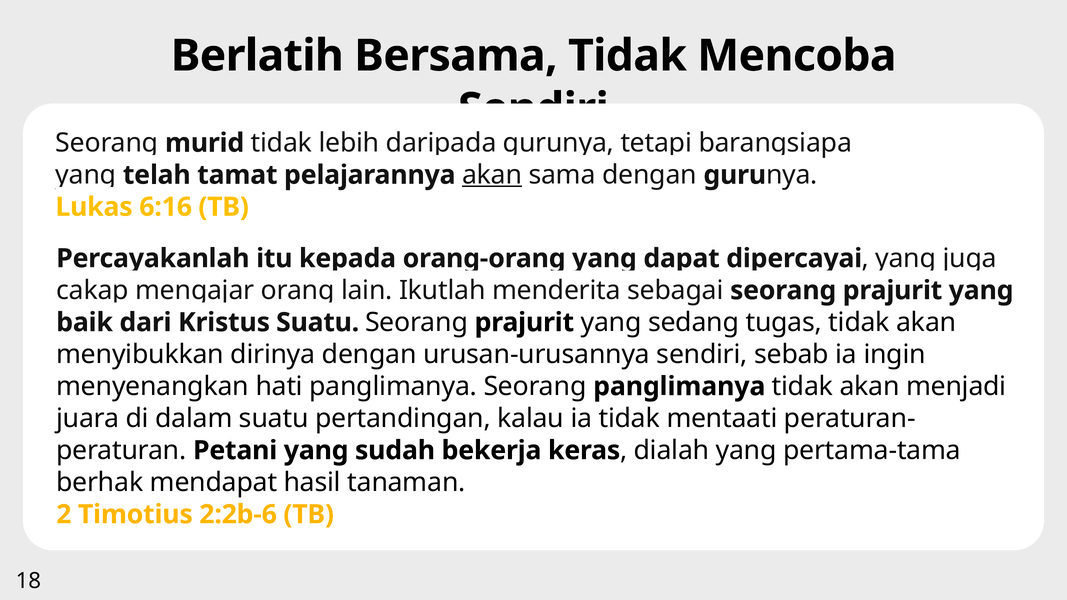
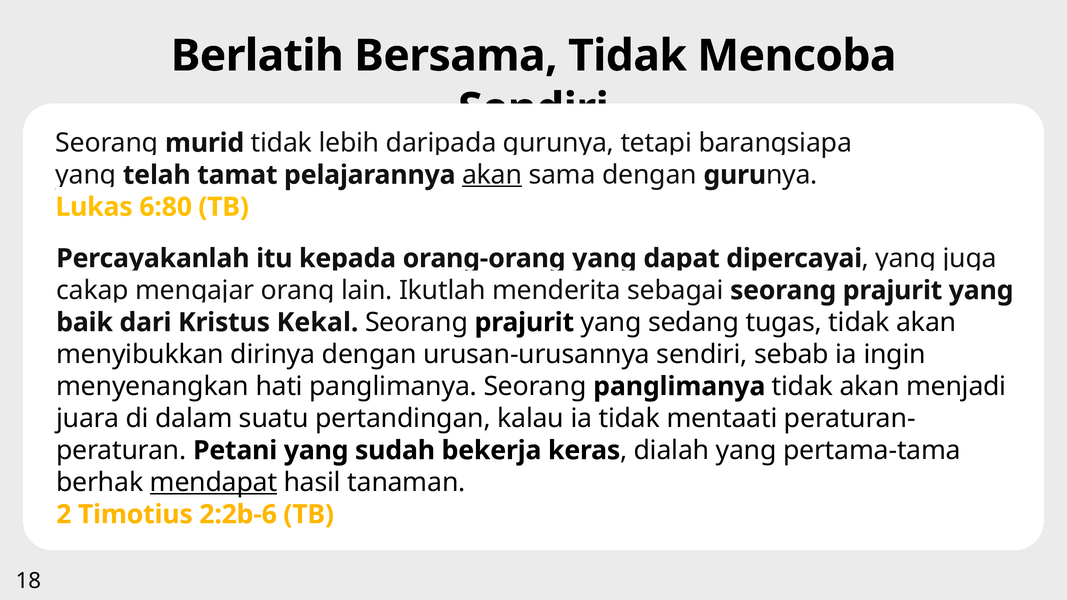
6:16: 6:16 -> 6:80
Kristus Suatu: Suatu -> Kekal
mendapat underline: none -> present
